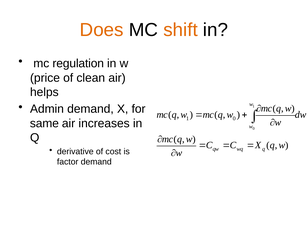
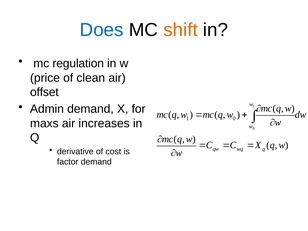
Does colour: orange -> blue
helps: helps -> offset
same: same -> maxs
